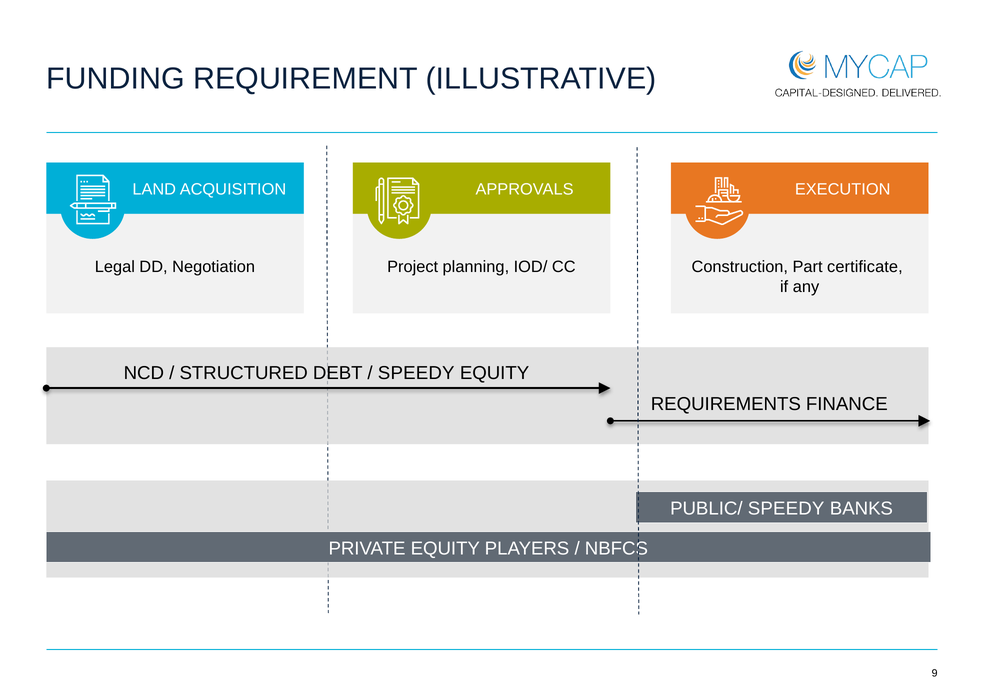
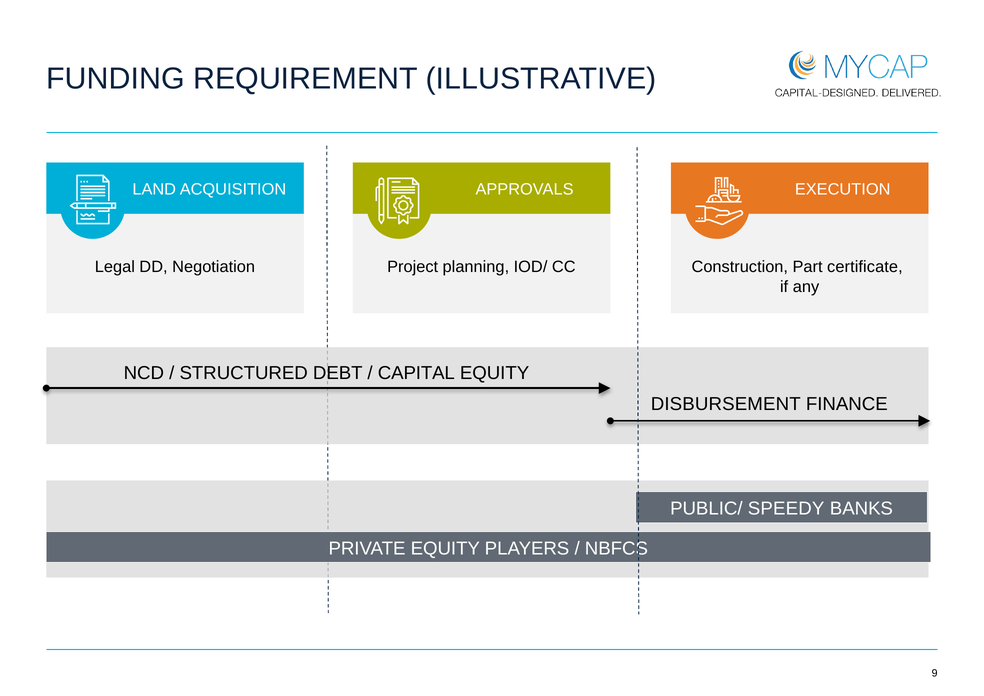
SPEEDY at (416, 373): SPEEDY -> CAPITAL
REQUIREMENTS: REQUIREMENTS -> DISBURSEMENT
